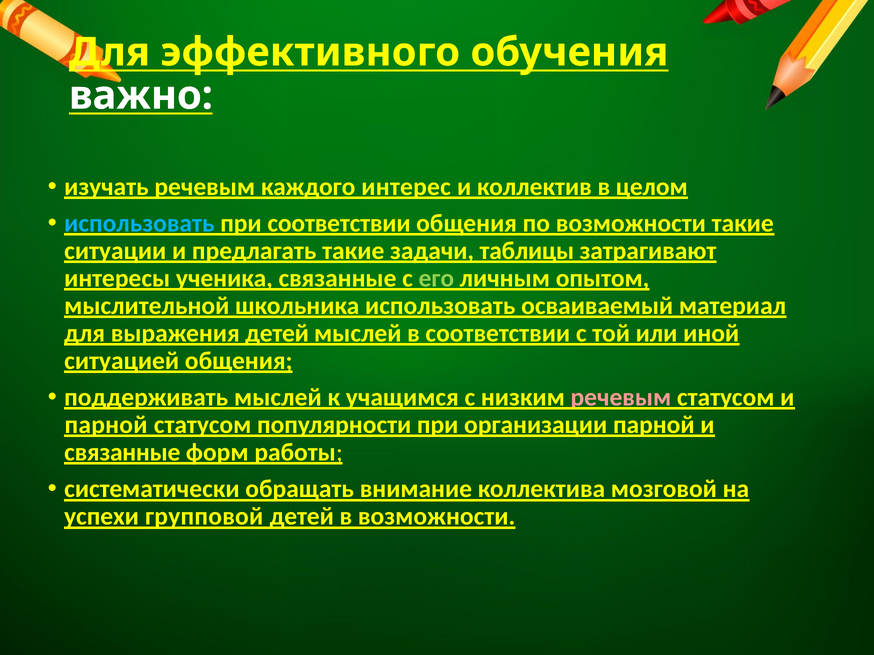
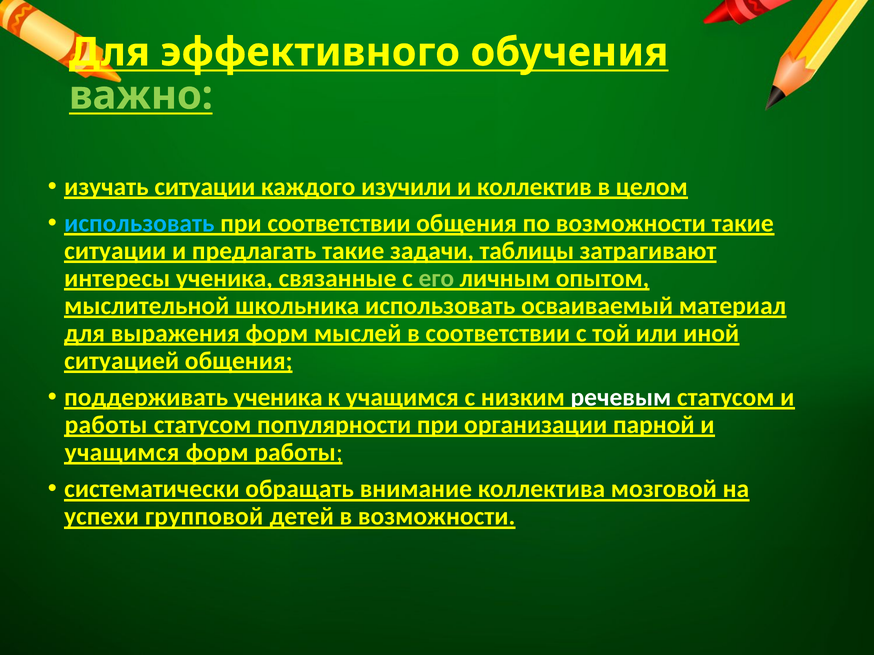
важно colour: white -> light green
изучать речевым: речевым -> ситуации
интерес: интерес -> изучили
выражения детей: детей -> форм
поддерживать мыслей: мыслей -> ученика
речевым at (621, 398) colour: pink -> white
парной at (106, 425): парной -> работы
связанные at (122, 453): связанные -> учащимся
